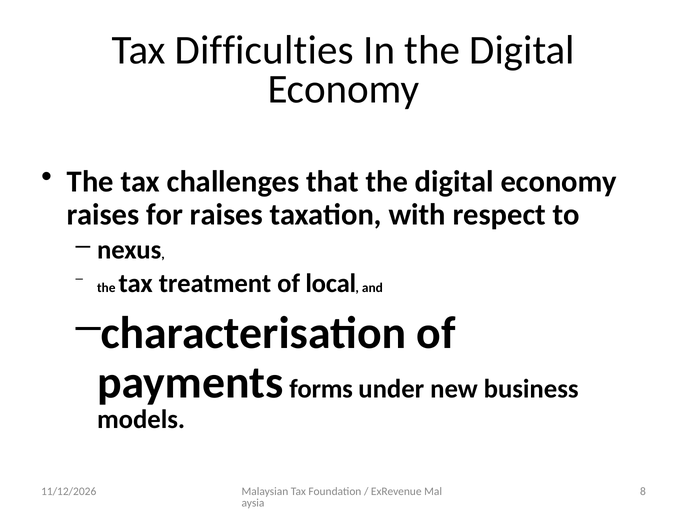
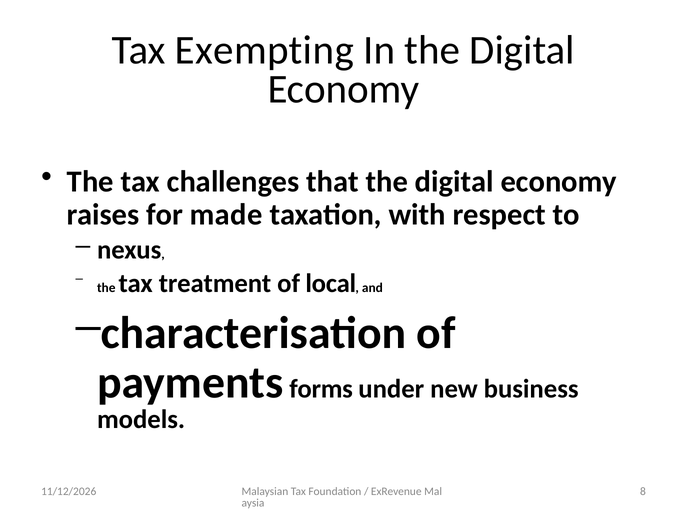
Difficulties: Difficulties -> Exempting
for raises: raises -> made
